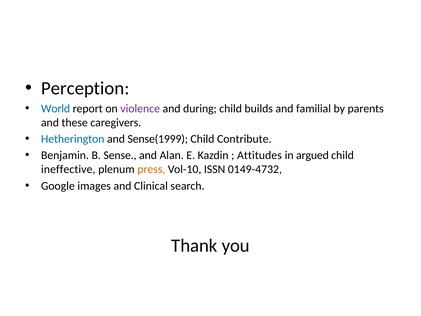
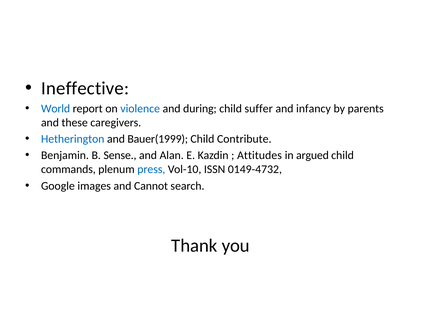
Perception: Perception -> Ineffective
violence colour: purple -> blue
builds: builds -> suffer
familial: familial -> infancy
Sense(1999: Sense(1999 -> Bauer(1999
ineffective: ineffective -> commands
press colour: orange -> blue
Clinical: Clinical -> Cannot
